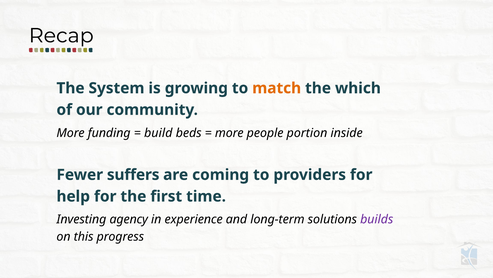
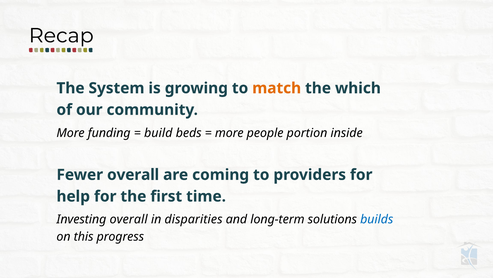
Fewer suffers: suffers -> overall
Investing agency: agency -> overall
experience: experience -> disparities
builds colour: purple -> blue
